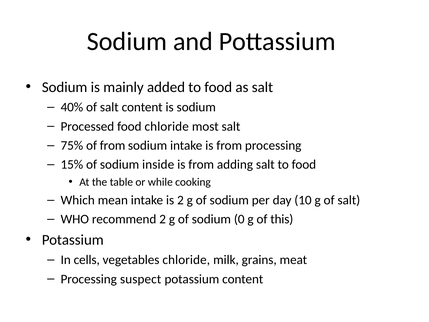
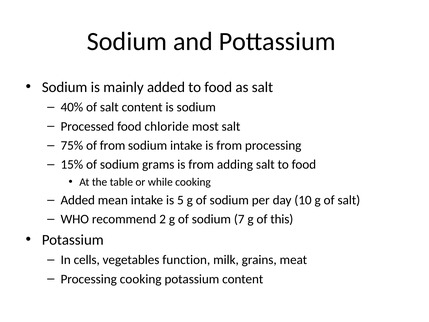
inside: inside -> grams
Which at (78, 200): Which -> Added
is 2: 2 -> 5
0: 0 -> 7
vegetables chloride: chloride -> function
Processing suspect: suspect -> cooking
